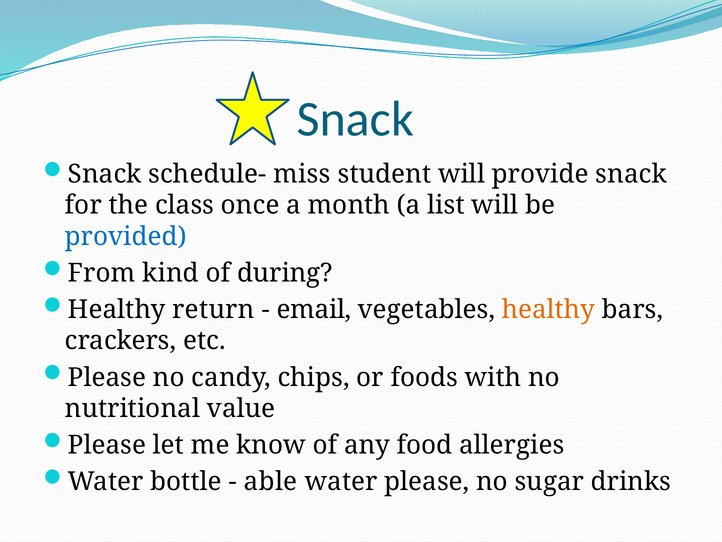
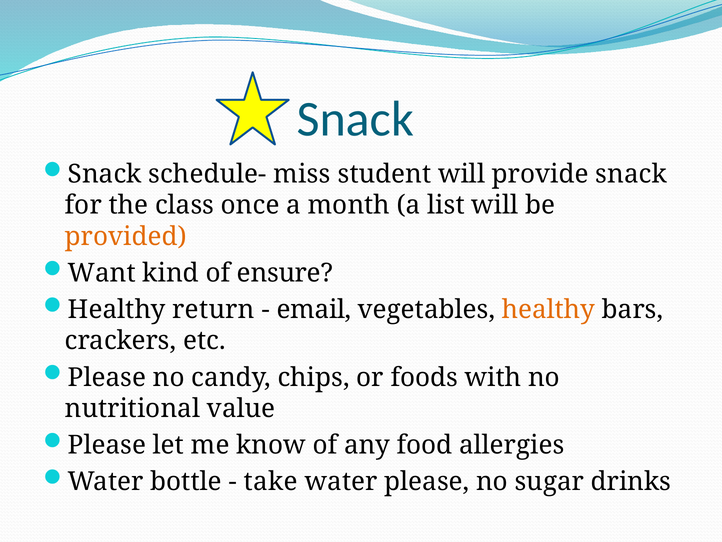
provided colour: blue -> orange
From: From -> Want
during: during -> ensure
able: able -> take
